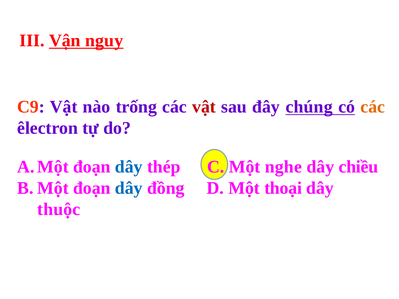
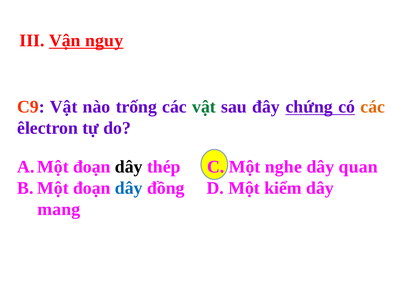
vật at (204, 107) colour: red -> green
chúng: chúng -> chứng
dây at (129, 167) colour: blue -> black
chiều: chiều -> quan
thoại: thoại -> kiểm
thuộc: thuộc -> mang
